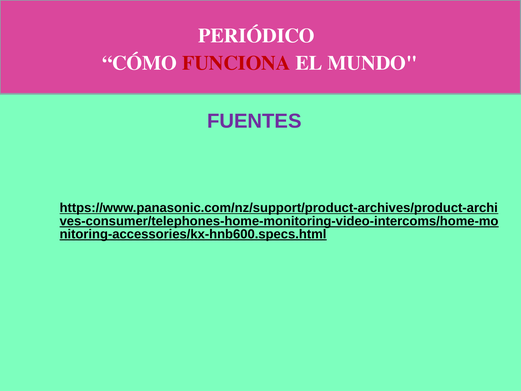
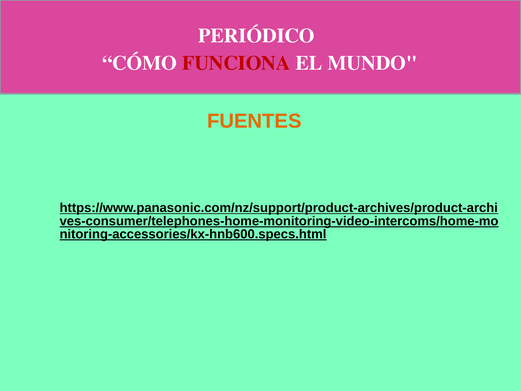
FUENTES colour: purple -> orange
